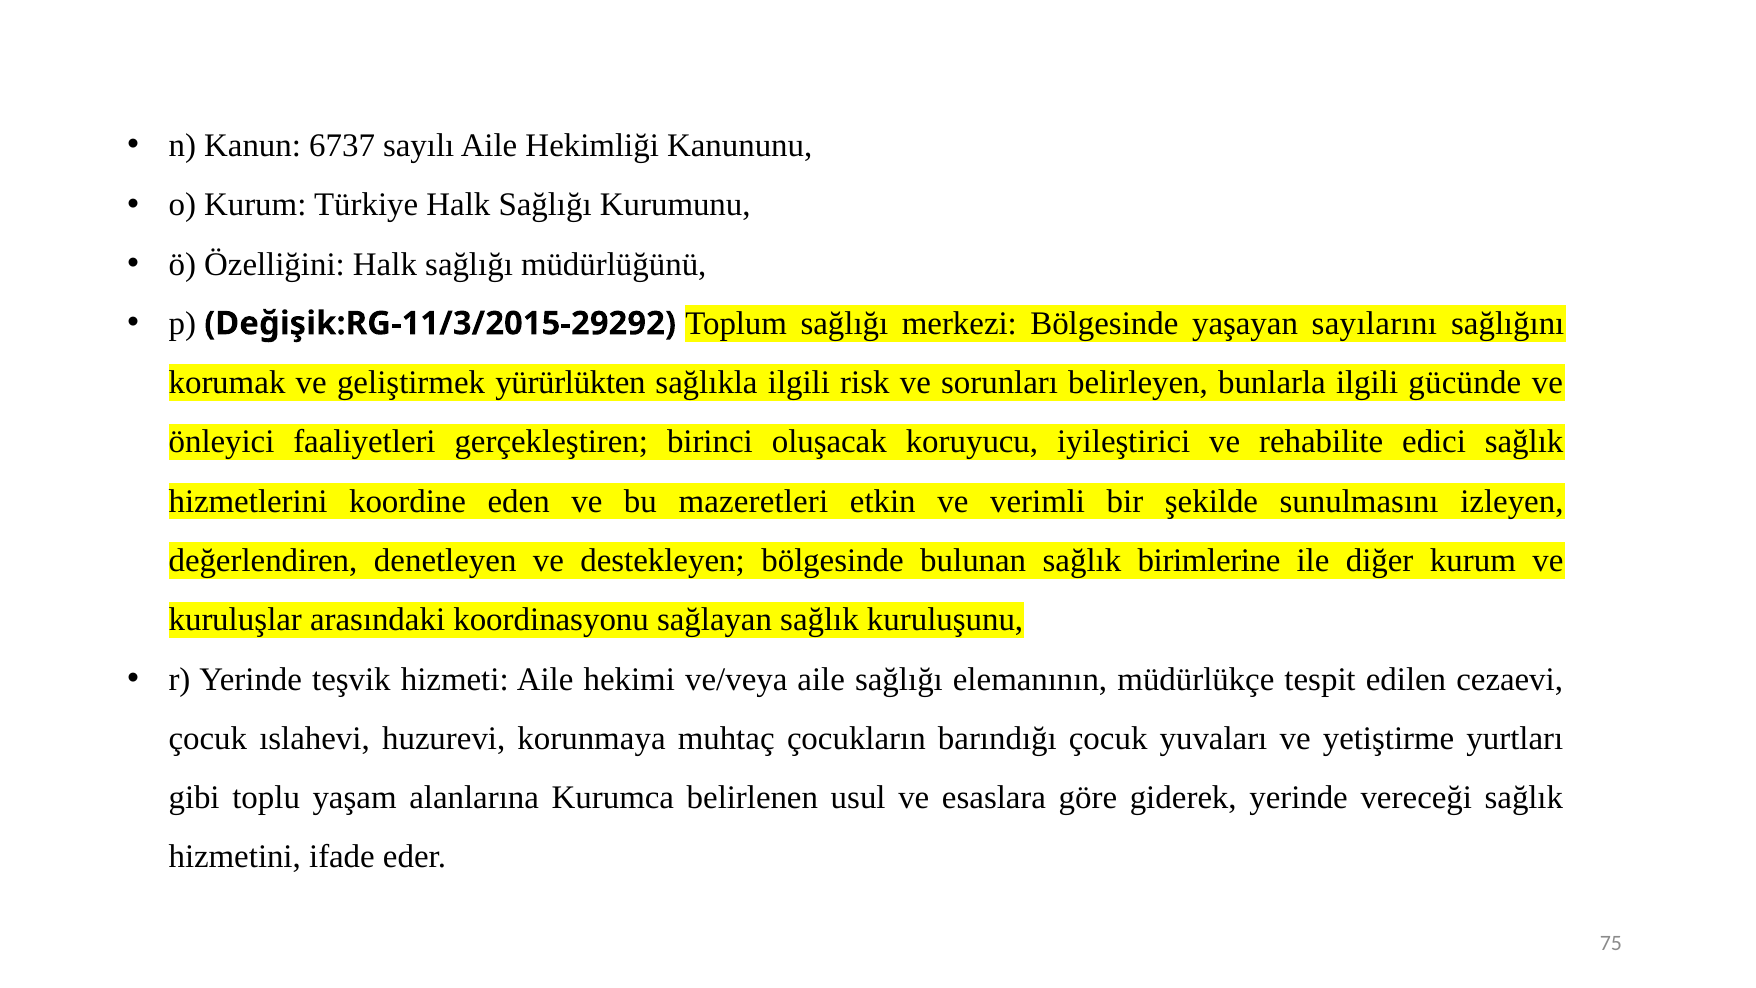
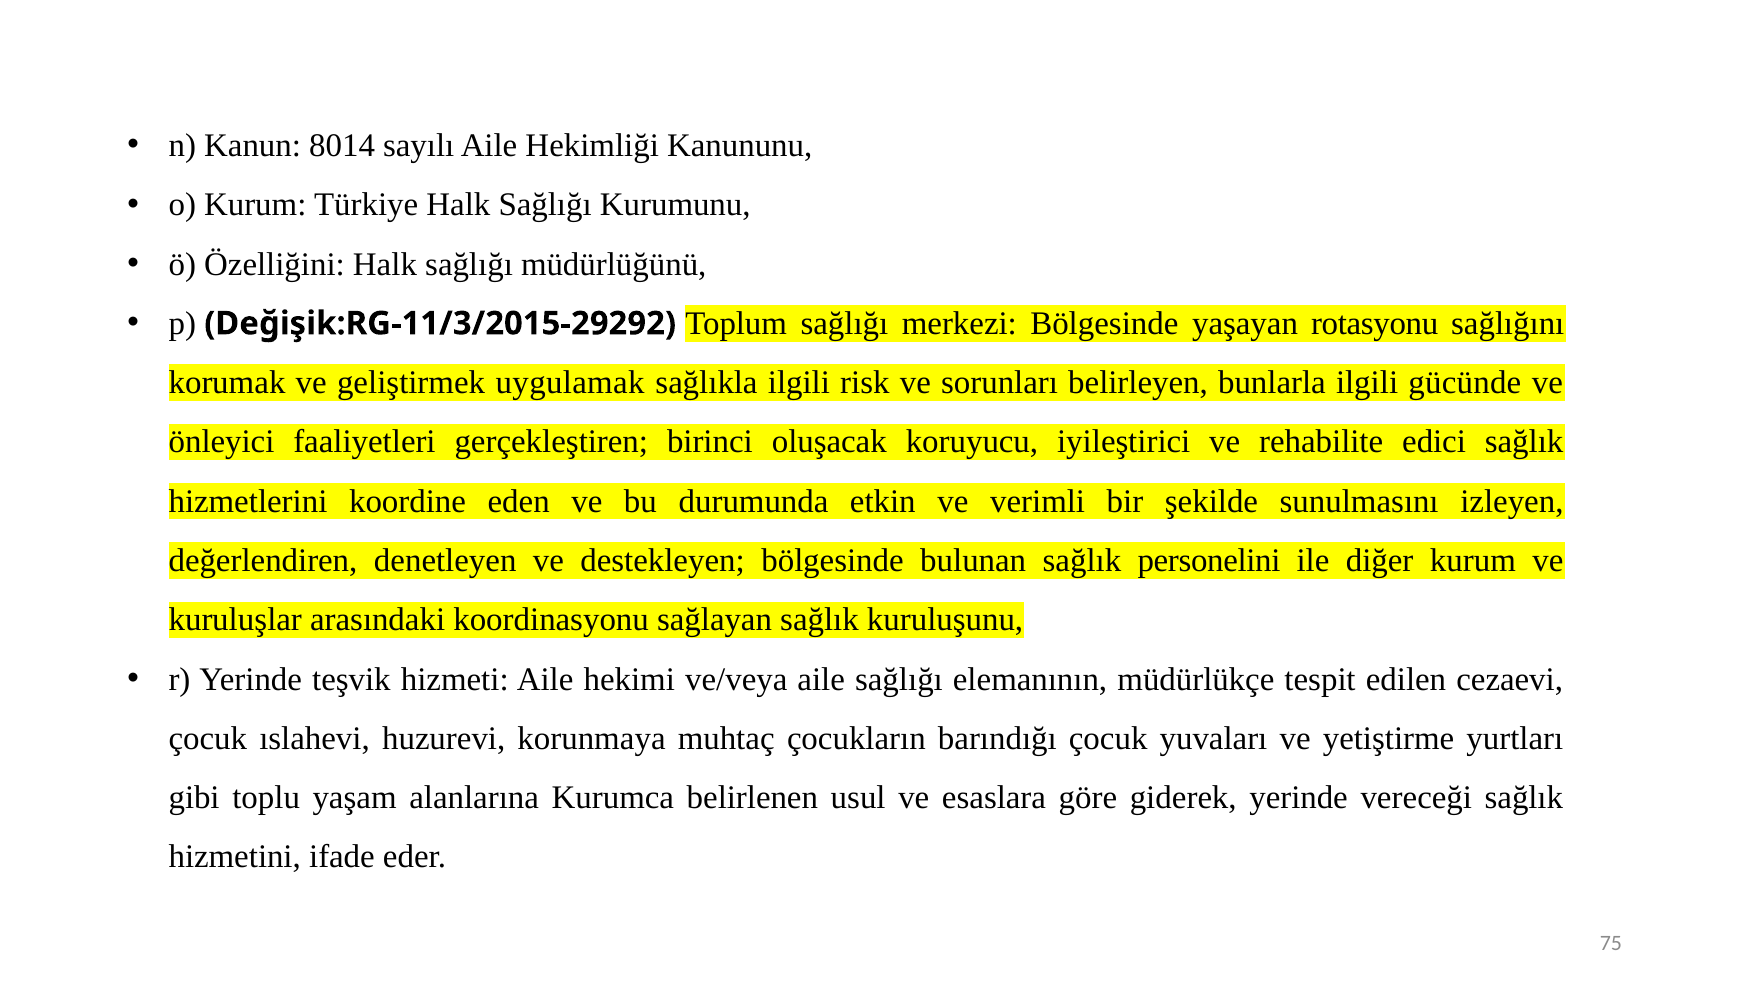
6737: 6737 -> 8014
sayılarını: sayılarını -> rotasyonu
yürürlükten: yürürlükten -> uygulamak
mazeretleri: mazeretleri -> durumunda
birimlerine: birimlerine -> personelini
